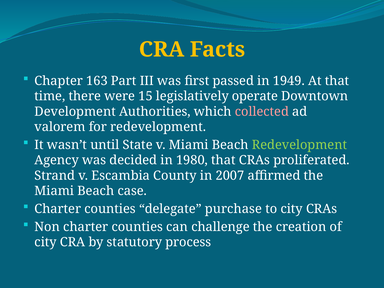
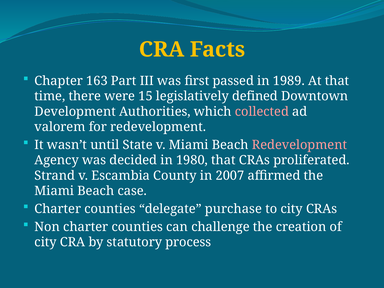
1949: 1949 -> 1989
operate: operate -> defined
Redevelopment at (299, 145) colour: light green -> pink
